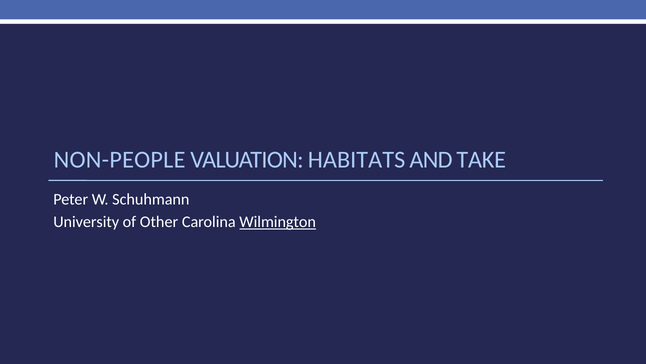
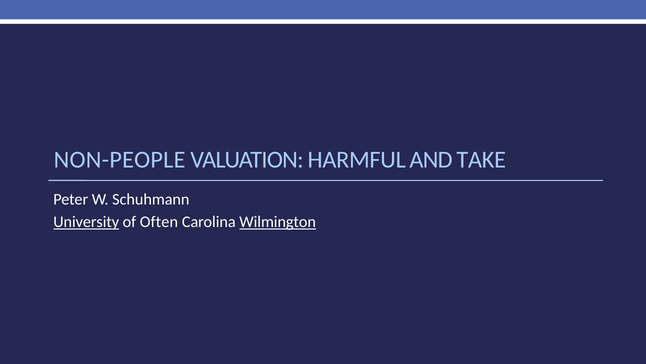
HABITATS: HABITATS -> HARMFUL
University underline: none -> present
Other: Other -> Often
